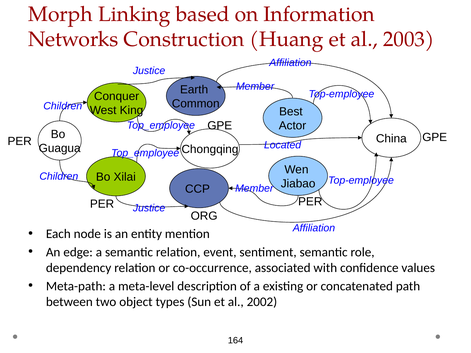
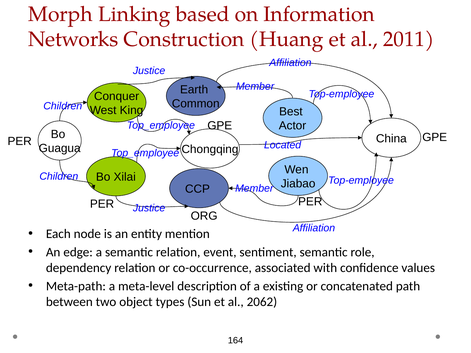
2003: 2003 -> 2011
2002: 2002 -> 2062
